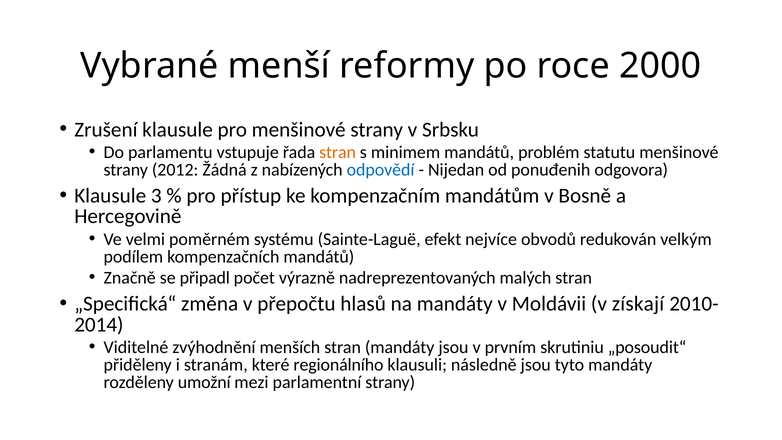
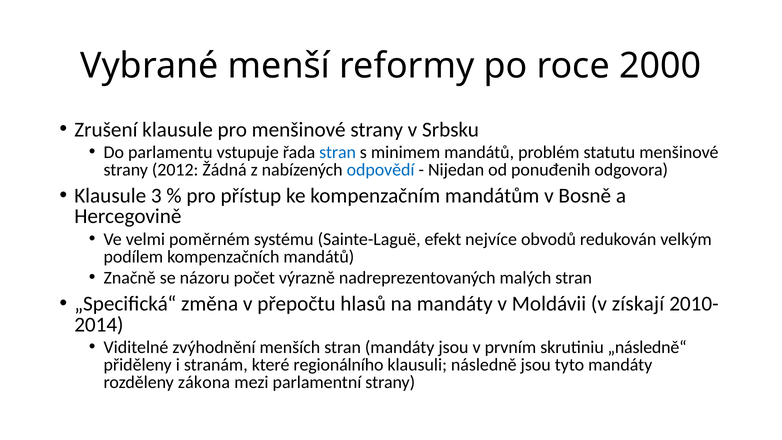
stran at (338, 152) colour: orange -> blue
připadl: připadl -> názoru
„posoudit“: „posoudit“ -> „následně“
umožní: umožní -> zákona
